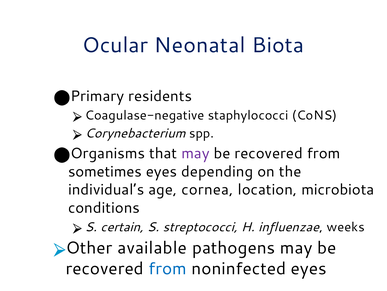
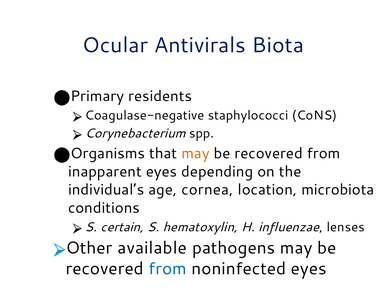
Neonatal: Neonatal -> Antivirals
may at (195, 153) colour: purple -> orange
sometimes: sometimes -> inapparent
streptococci: streptococci -> hematoxylin
weeks: weeks -> lenses
